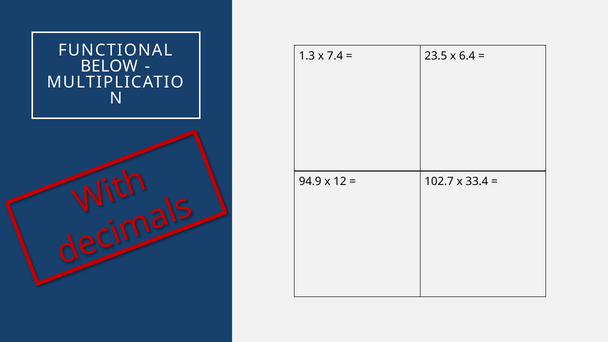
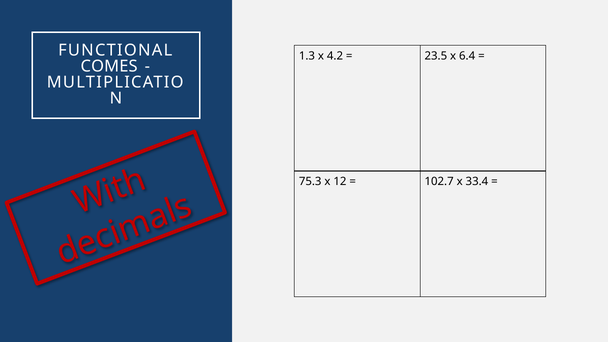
7.4: 7.4 -> 4.2
BELOW: BELOW -> COMES
94.9: 94.9 -> 75.3
